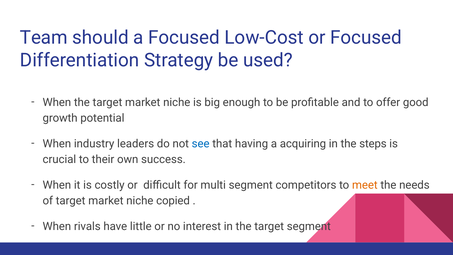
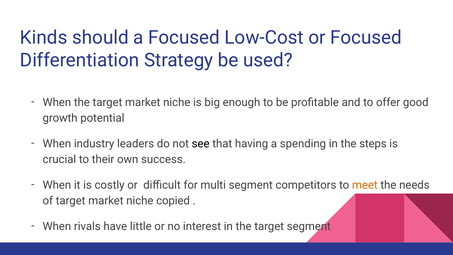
Team: Team -> Kinds
see colour: blue -> black
acquiring: acquiring -> spending
